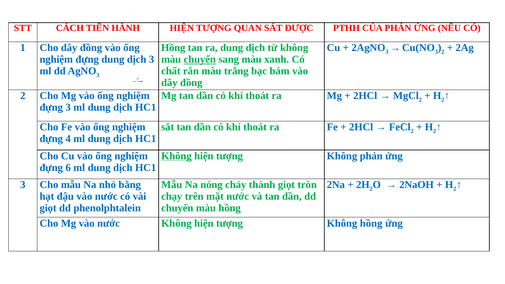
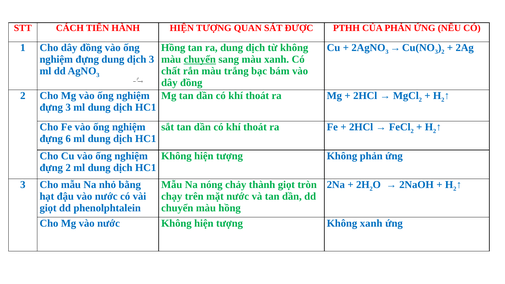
4: 4 -> 6
Không at (176, 156) underline: present -> none
đựng 6: 6 -> 2
Không hồng: hồng -> xanh
